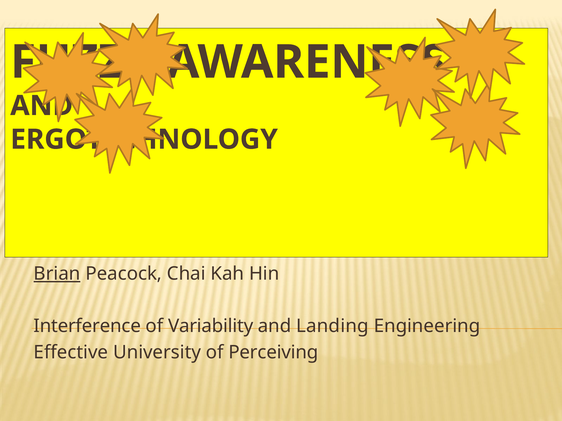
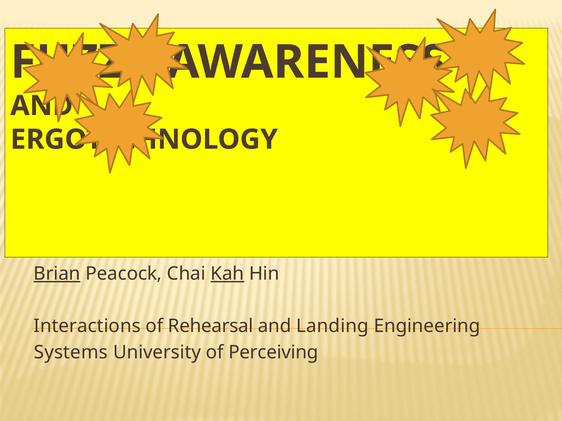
Kah underline: none -> present
Interference: Interference -> Interactions
Variability: Variability -> Rehearsal
Effective: Effective -> Systems
